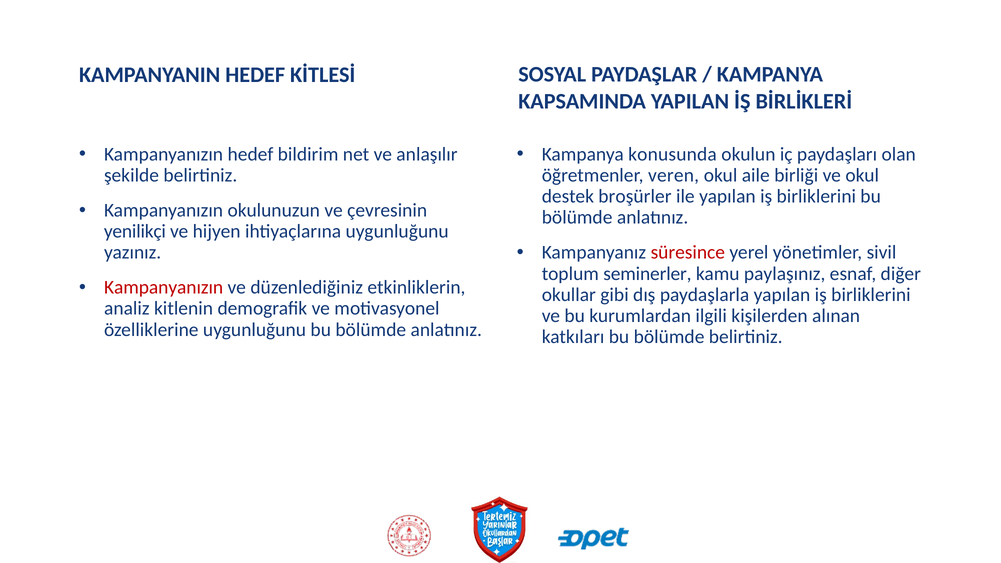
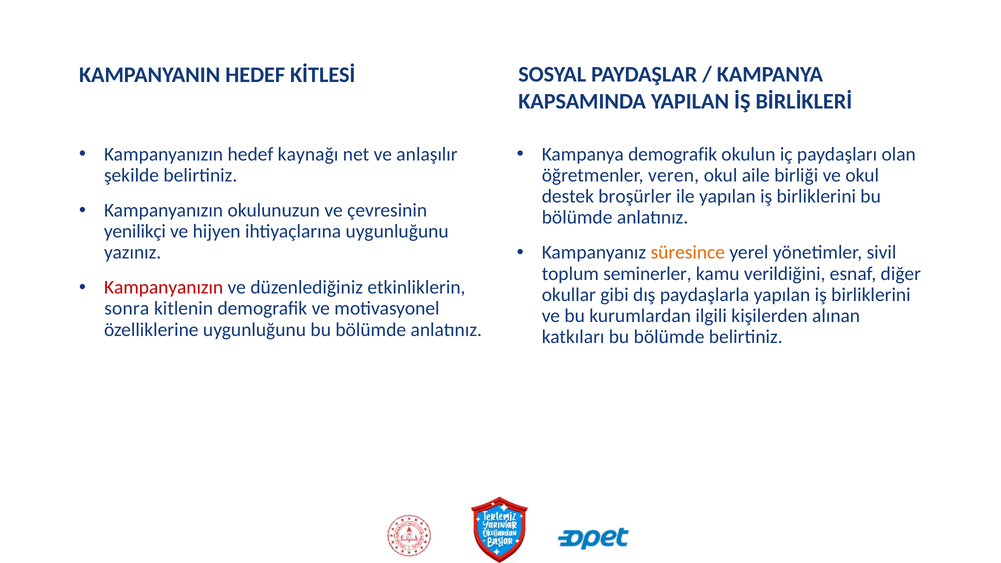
bildirim: bildirim -> kaynağı
Kampanya konusunda: konusunda -> demografik
süresince colour: red -> orange
paylaşınız: paylaşınız -> verildiğini
analiz: analiz -> sonra
